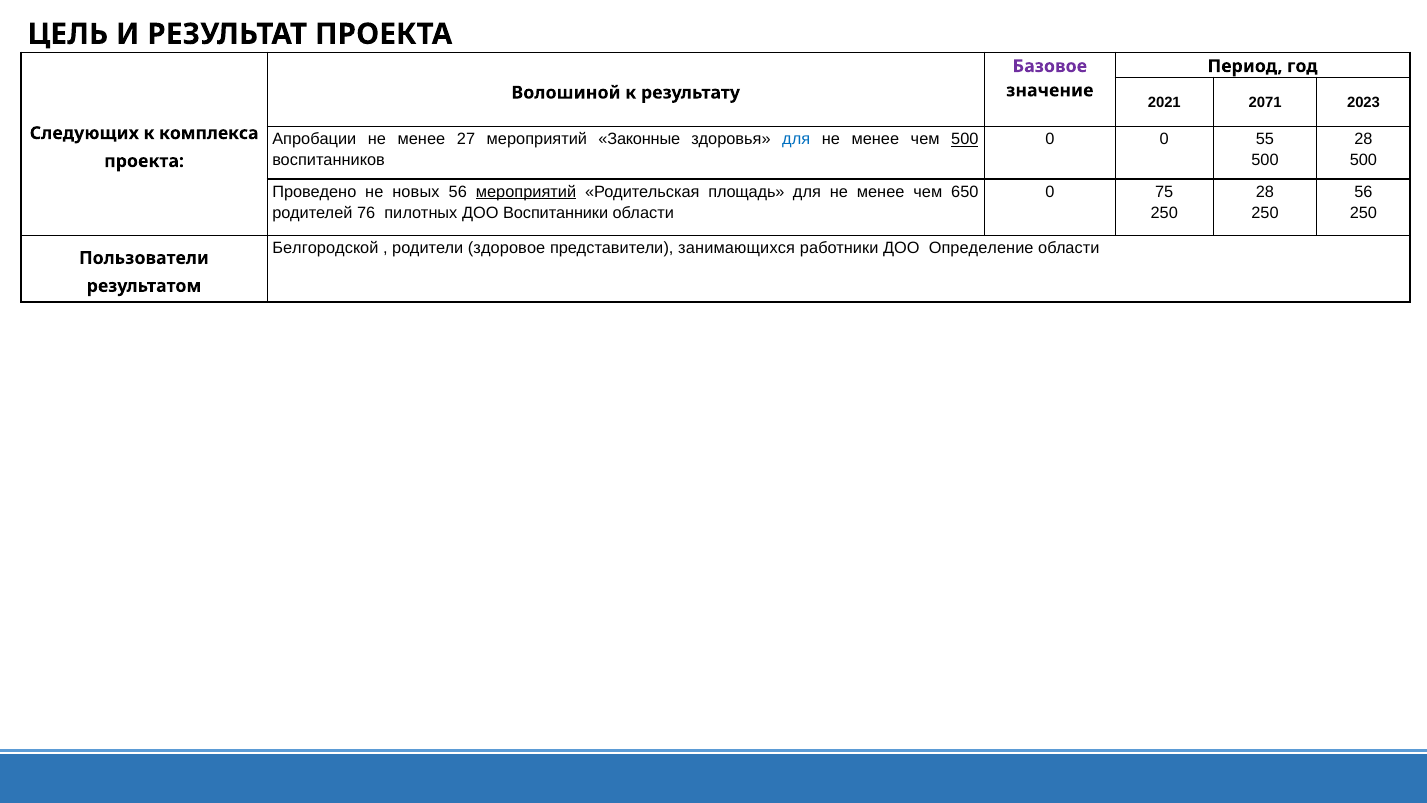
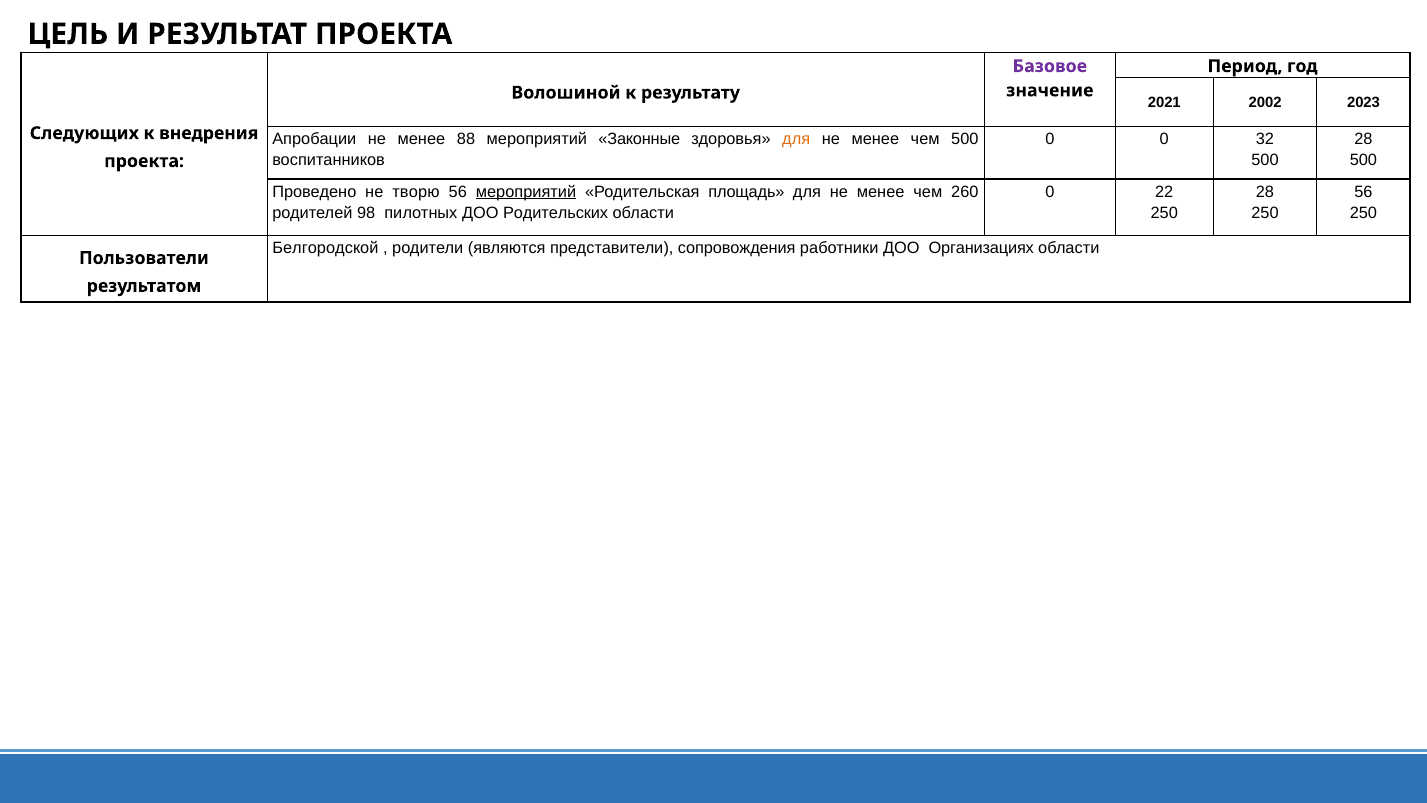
2071: 2071 -> 2002
комплекса: комплекса -> внедрения
27: 27 -> 88
для at (796, 139) colour: blue -> orange
500 at (965, 139) underline: present -> none
55: 55 -> 32
новых: новых -> творю
650: 650 -> 260
75: 75 -> 22
76: 76 -> 98
Воспитанники: Воспитанники -> Родительских
здоровое: здоровое -> являются
занимающихся: занимающихся -> сопровождения
Определение: Определение -> Организациях
